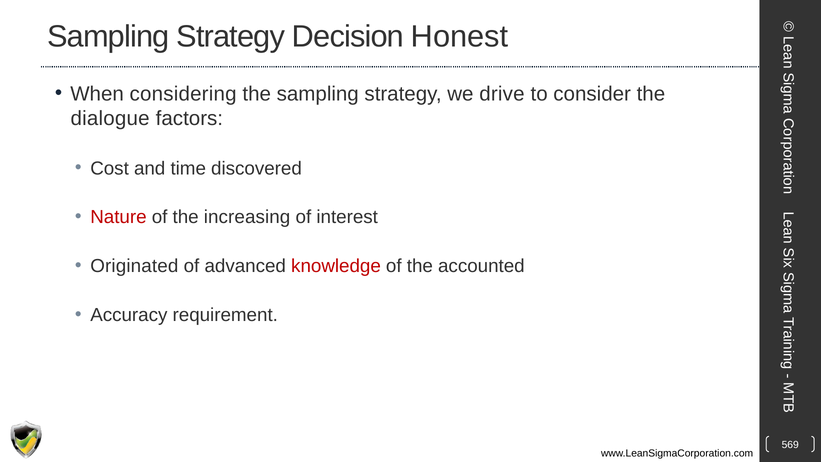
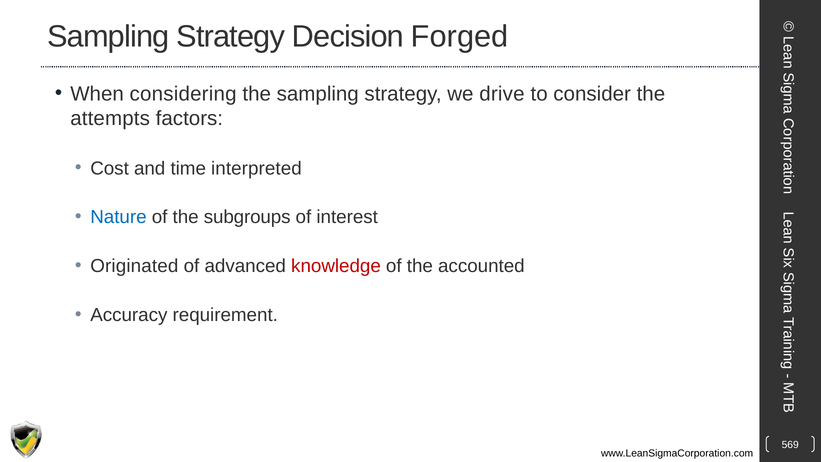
Honest: Honest -> Forged
dialogue: dialogue -> attempts
discovered: discovered -> interpreted
Nature colour: red -> blue
increasing: increasing -> subgroups
